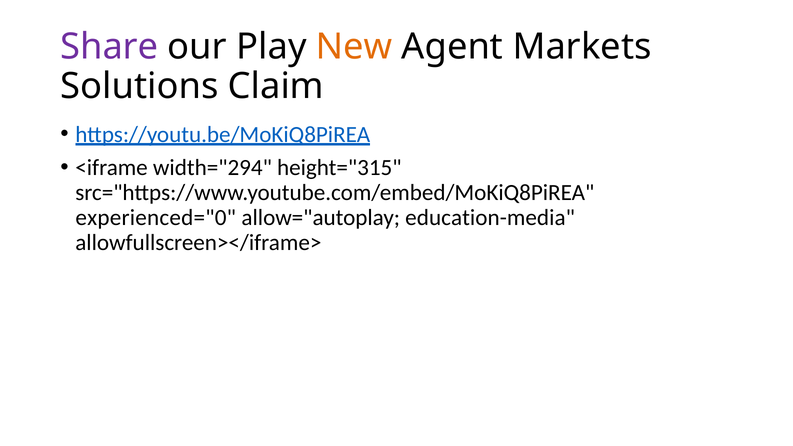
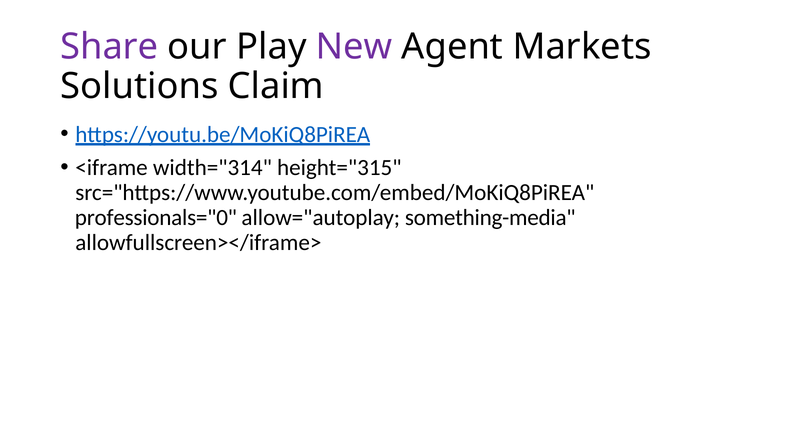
New colour: orange -> purple
width="294: width="294 -> width="314
experienced="0: experienced="0 -> professionals="0
education-media: education-media -> something-media
